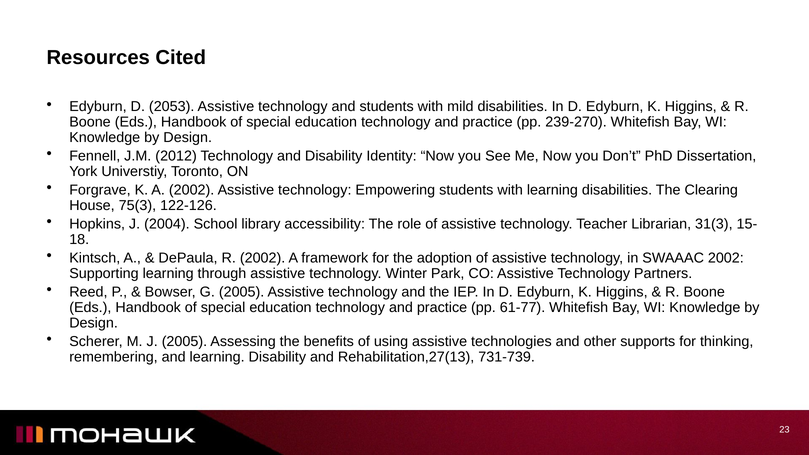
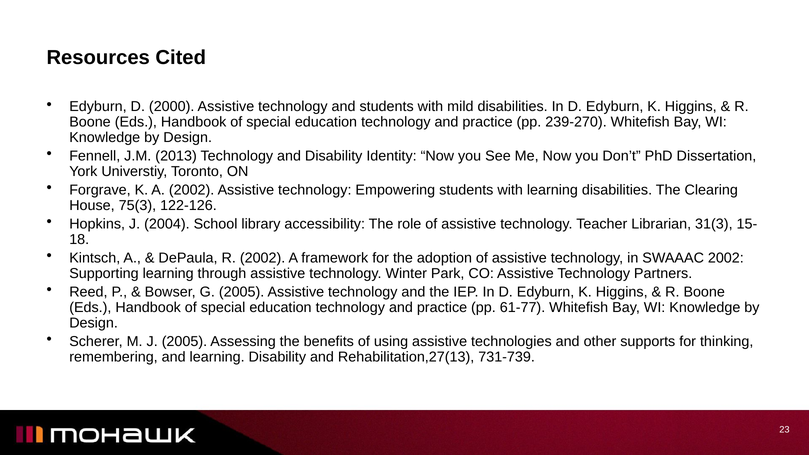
2053: 2053 -> 2000
2012: 2012 -> 2013
